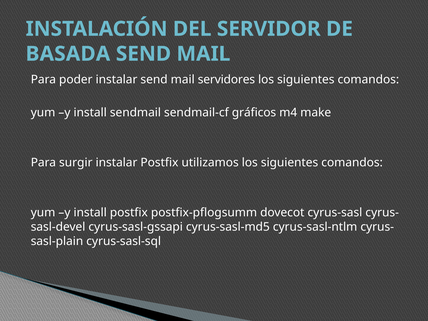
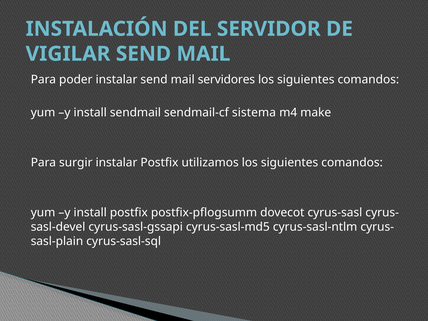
BASADA: BASADA -> VIGILAR
gráficos: gráficos -> sistema
